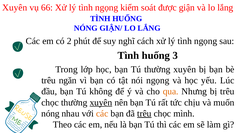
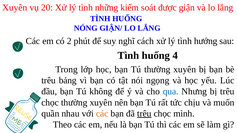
66: 66 -> 20
ngọng at (107, 8): ngọng -> những
ngọng at (206, 41): ngọng -> hướng
3: 3 -> 4
ngăn: ngăn -> bảng
qua colour: orange -> blue
xuyên at (101, 103) underline: present -> none
nóng at (50, 114): nóng -> quần
